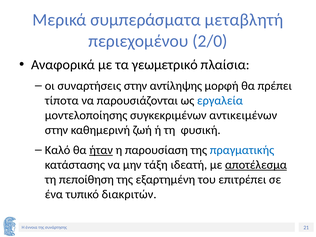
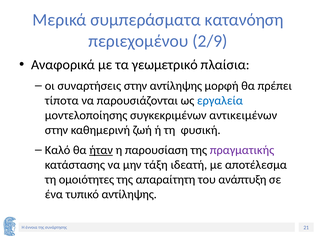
μεταβλητή: μεταβλητή -> κατανόηση
2/0: 2/0 -> 2/9
πραγματικής colour: blue -> purple
αποτέλεσμα underline: present -> none
πεποίθηση: πεποίθηση -> ομοιότητες
εξαρτημένη: εξαρτημένη -> απαραίτητη
επιτρέπει: επιτρέπει -> ανάπτυξη
τυπικό διακριτών: διακριτών -> αντίληψης
